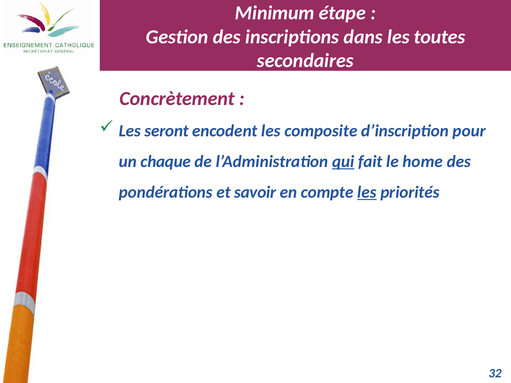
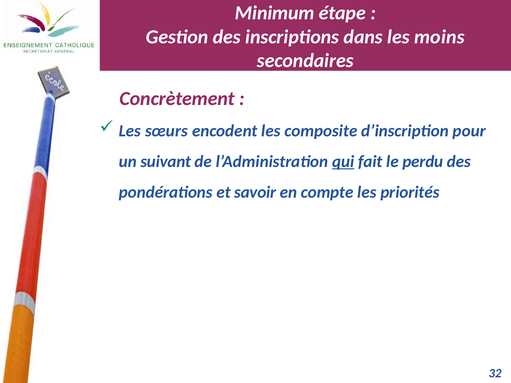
toutes: toutes -> moins
seront: seront -> sœurs
chaque: chaque -> suivant
home: home -> perdu
les at (367, 192) underline: present -> none
